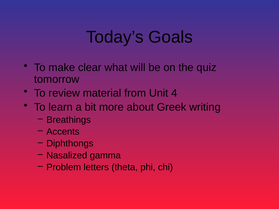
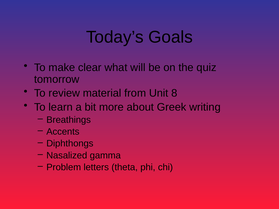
4: 4 -> 8
